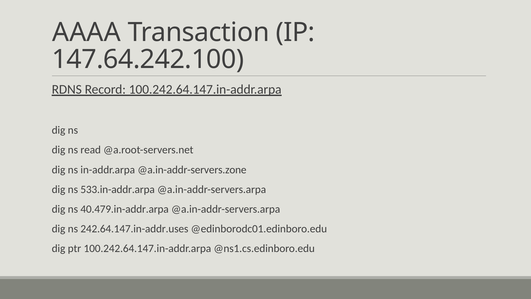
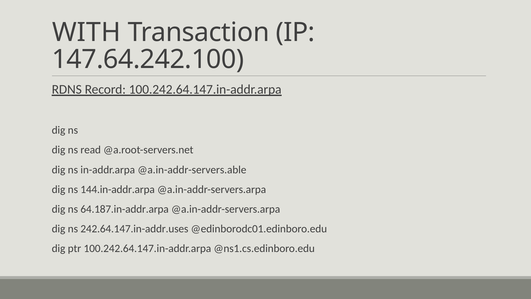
AAAA: AAAA -> WITH
@a.in-addr-servers.zone: @a.in-addr-servers.zone -> @a.in-addr-servers.able
533.in-addr.arpa: 533.in-addr.arpa -> 144.in-addr.arpa
40.479.in-addr.arpa: 40.479.in-addr.arpa -> 64.187.in-addr.arpa
